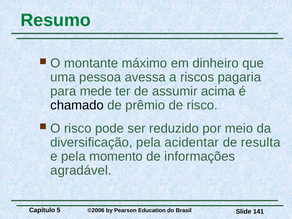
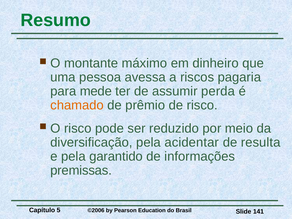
acima: acima -> perda
chamado colour: black -> orange
momento: momento -> garantido
agradável: agradável -> premissas
